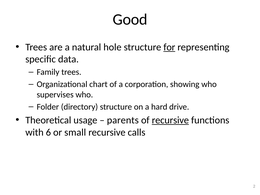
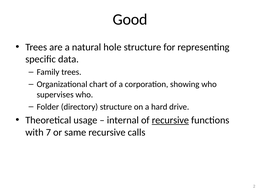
for underline: present -> none
parents: parents -> internal
6: 6 -> 7
small: small -> same
